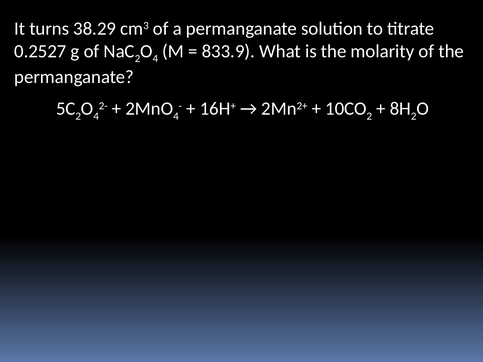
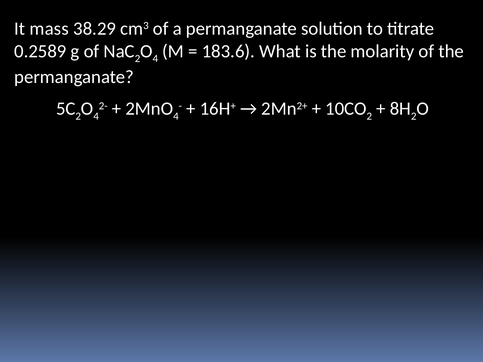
turns: turns -> mass
0.2527: 0.2527 -> 0.2589
833.9: 833.9 -> 183.6
